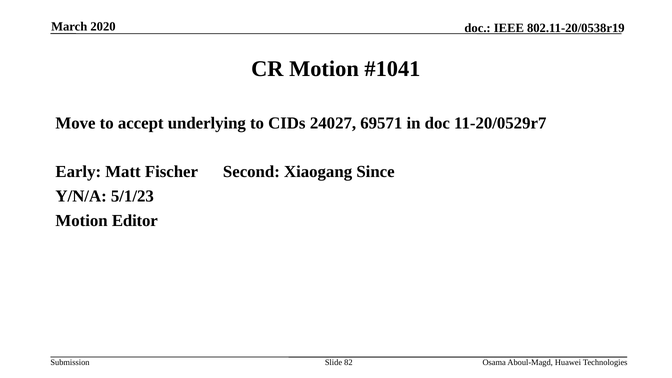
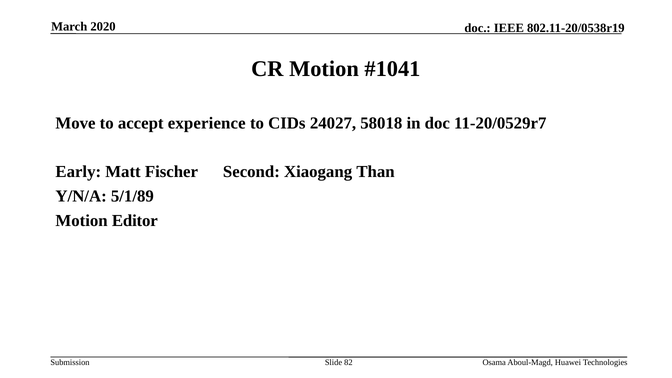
underlying: underlying -> experience
69571: 69571 -> 58018
Since: Since -> Than
5/1/23: 5/1/23 -> 5/1/89
